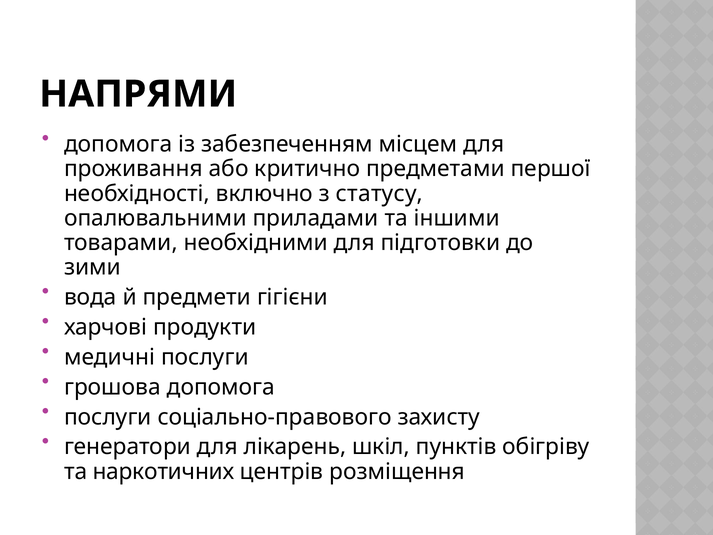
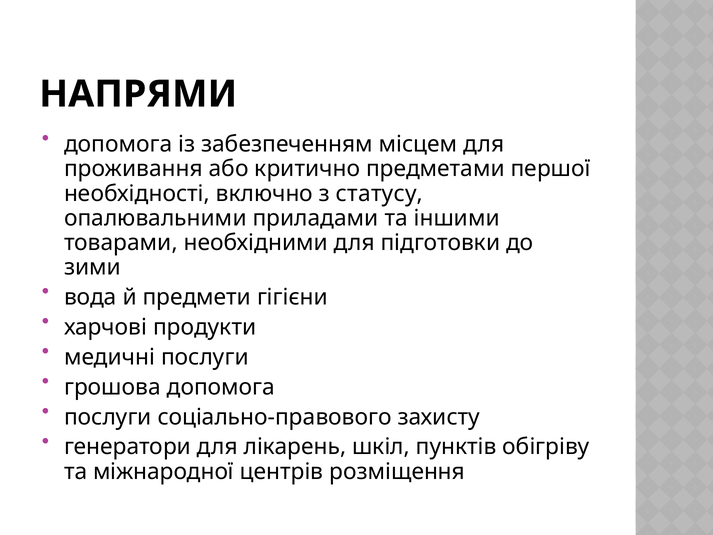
наркотичних: наркотичних -> міжнародної
